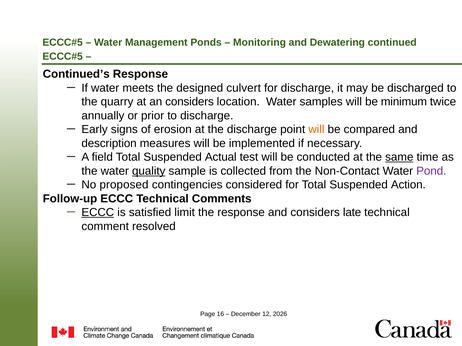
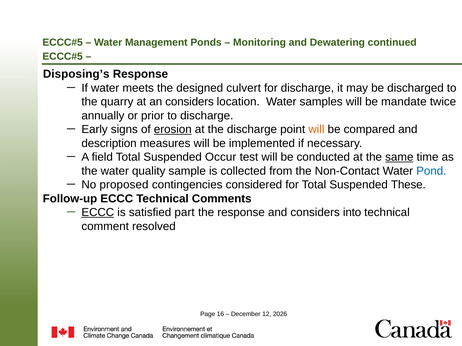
Continued’s: Continued’s -> Disposing’s
minimum: minimum -> mandate
erosion underline: none -> present
Actual: Actual -> Occur
quality underline: present -> none
Pond colour: purple -> blue
Action: Action -> These
limit: limit -> part
late: late -> into
